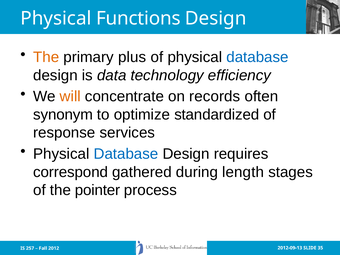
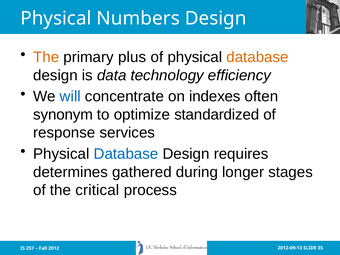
Functions: Functions -> Numbers
database at (257, 57) colour: blue -> orange
will colour: orange -> blue
records: records -> indexes
correspond: correspond -> determines
length: length -> longer
pointer: pointer -> critical
